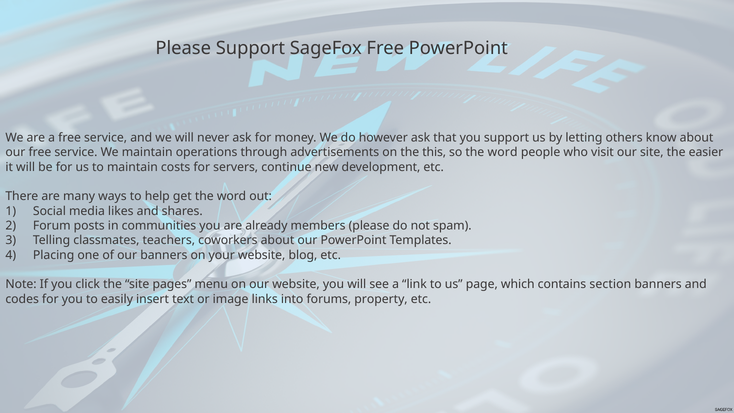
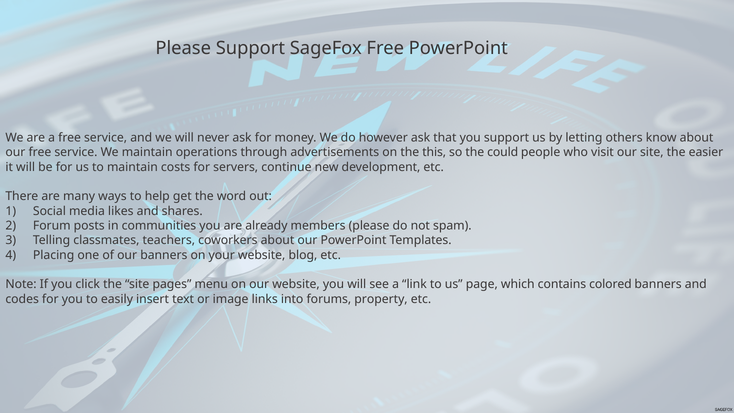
so the word: word -> could
section: section -> colored
